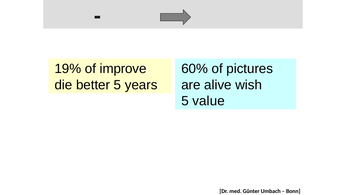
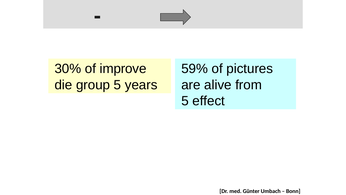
19%: 19% -> 30%
60%: 60% -> 59%
better: better -> group
wish: wish -> from
value: value -> effect
